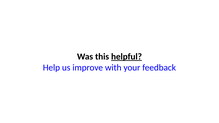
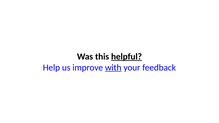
with underline: none -> present
